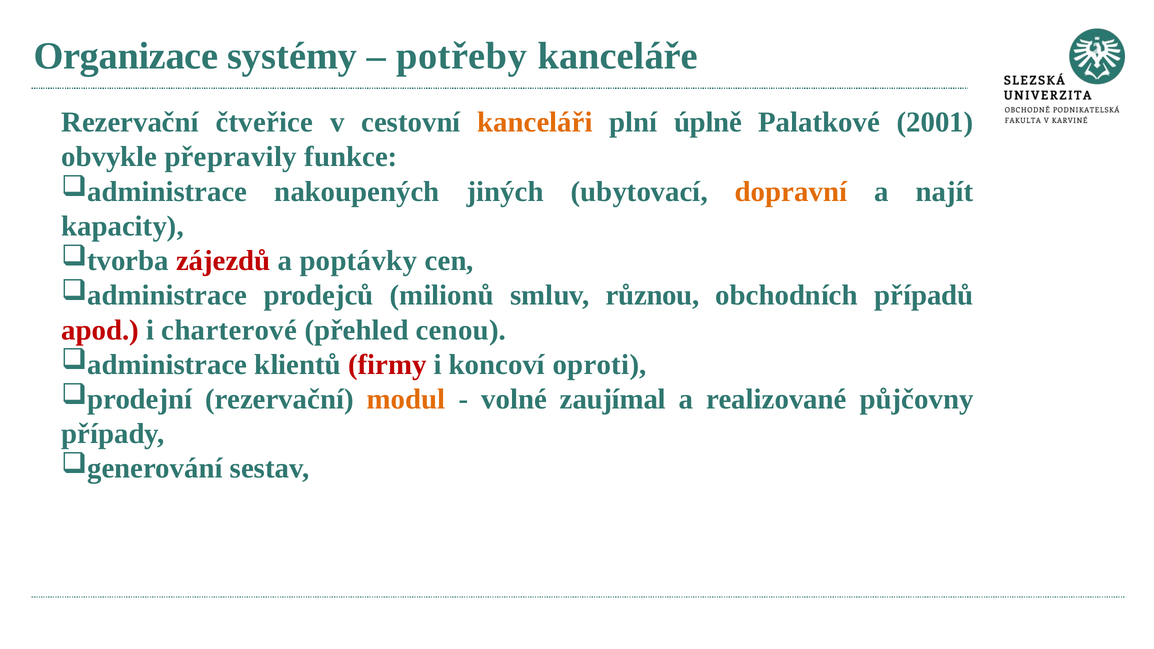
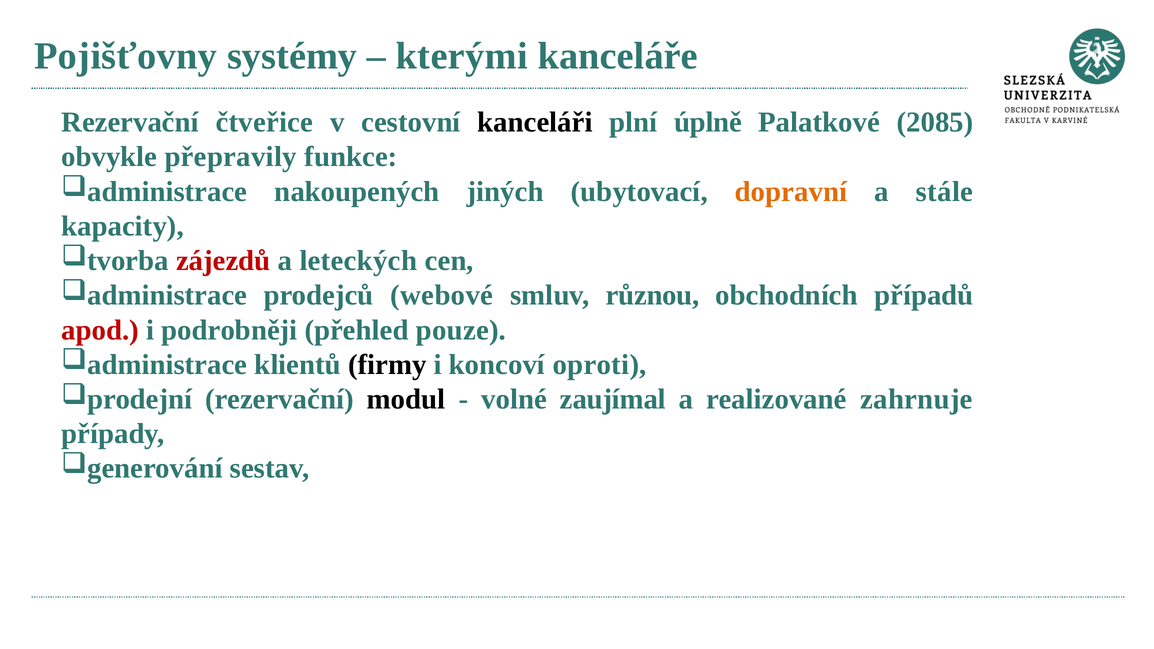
Organizace: Organizace -> Pojišťovny
potřeby: potřeby -> kterými
kanceláři colour: orange -> black
2001: 2001 -> 2085
najít: najít -> stále
poptávky: poptávky -> leteckých
milionů: milionů -> webové
charterové: charterové -> podrobněji
cenou: cenou -> pouze
firmy colour: red -> black
modul colour: orange -> black
půjčovny: půjčovny -> zahrnuje
